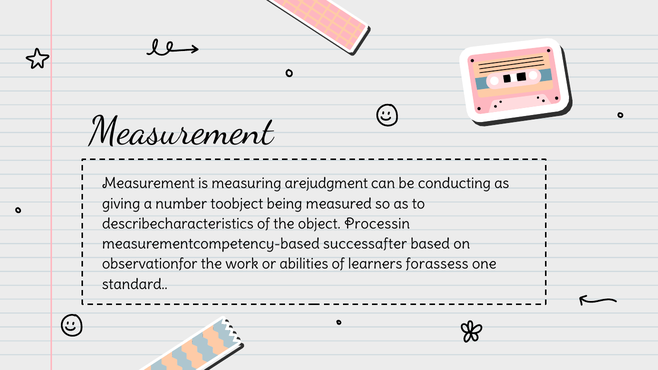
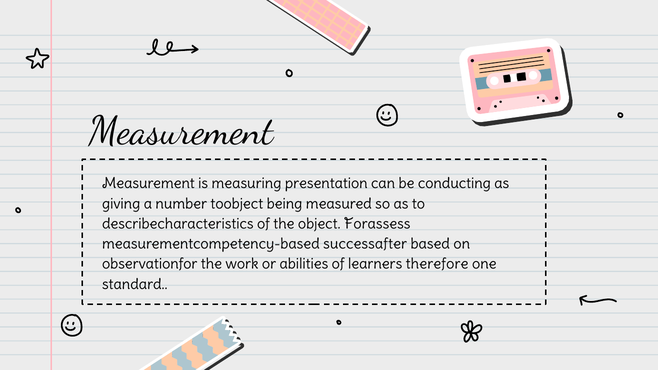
arejudgment: arejudgment -> presentation
Processin: Processin -> Forassess
forassess: forassess -> therefore
